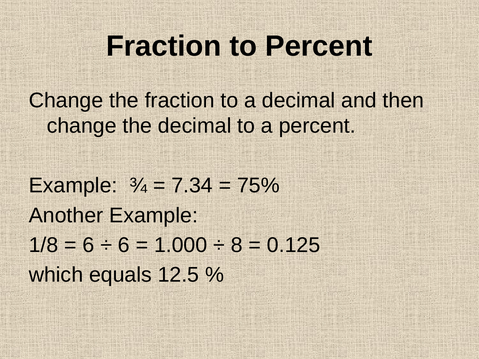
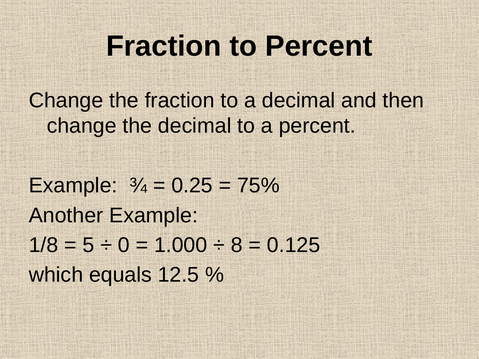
7.34: 7.34 -> 0.25
6 at (88, 245): 6 -> 5
6 at (124, 245): 6 -> 0
